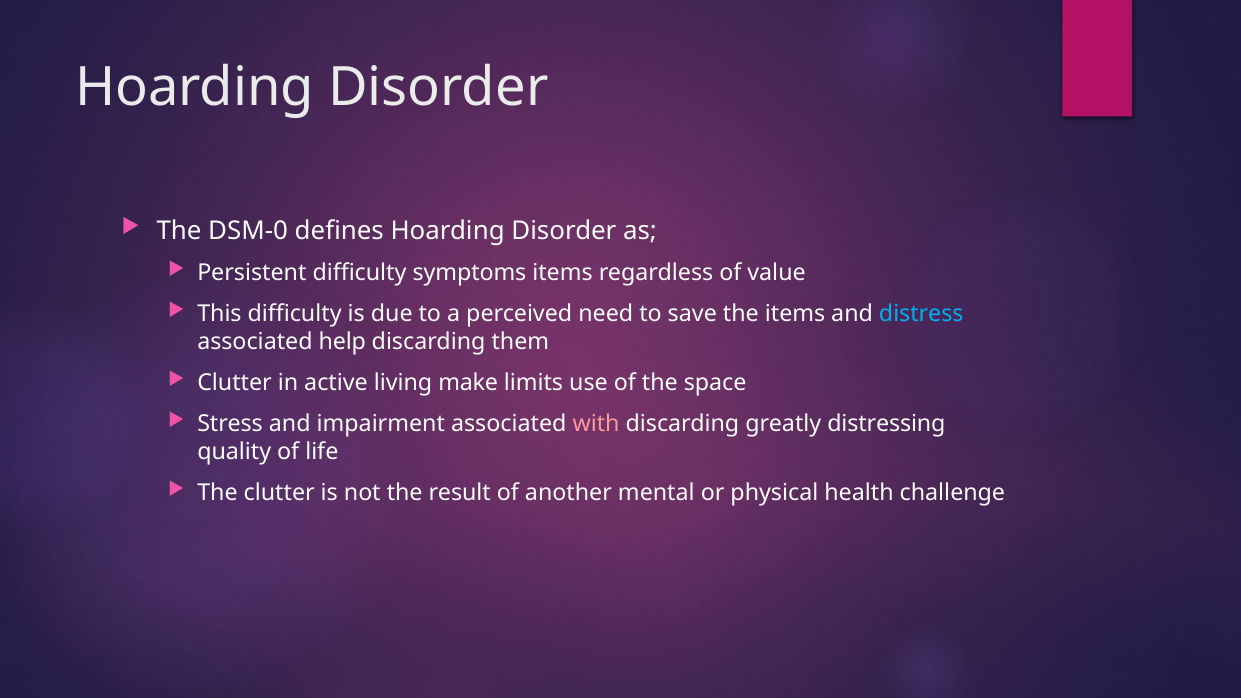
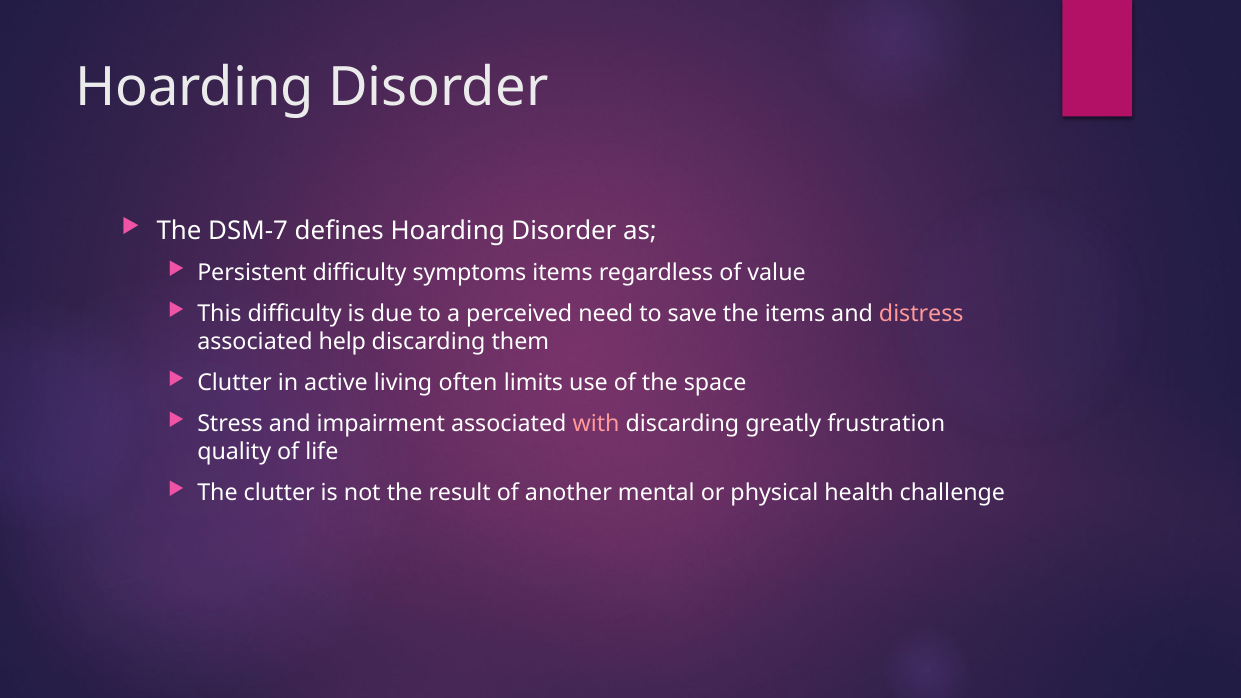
DSM-0: DSM-0 -> DSM-7
distress colour: light blue -> pink
make: make -> often
distressing: distressing -> frustration
